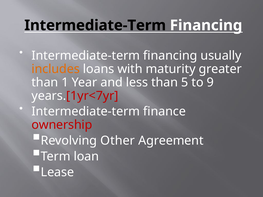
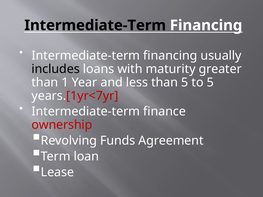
includes colour: orange -> black
to 9: 9 -> 5
Other: Other -> Funds
